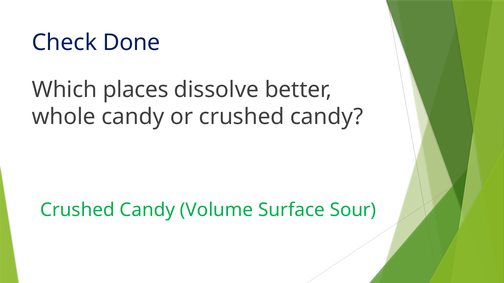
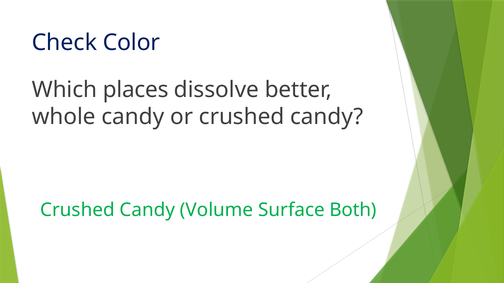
Done: Done -> Color
Sour: Sour -> Both
